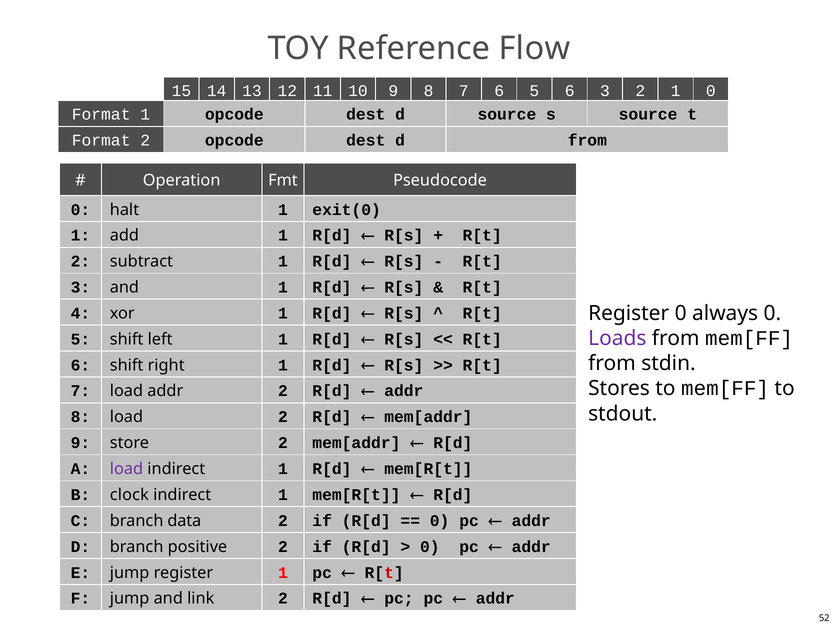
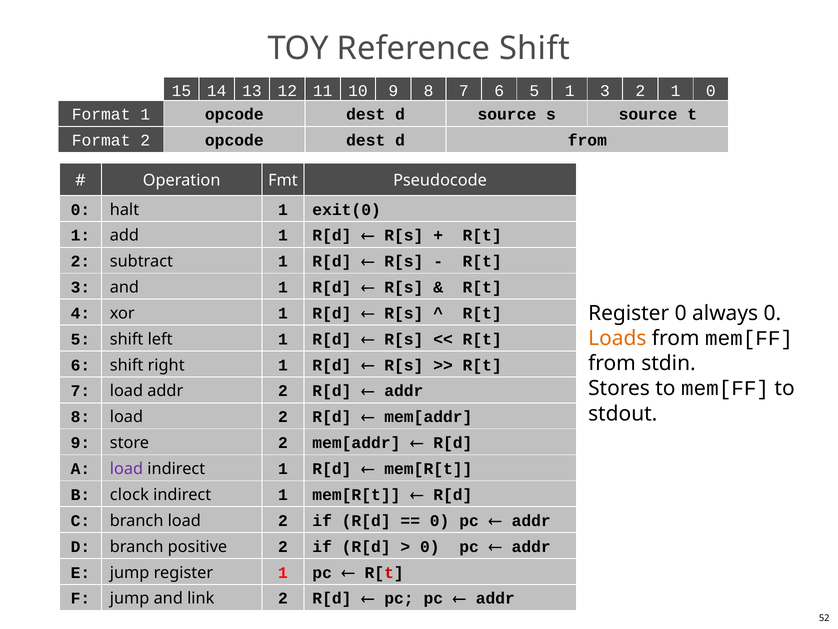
Reference Flow: Flow -> Shift
6 6: 6 -> 1
Loads colour: purple -> orange
branch data: data -> load
